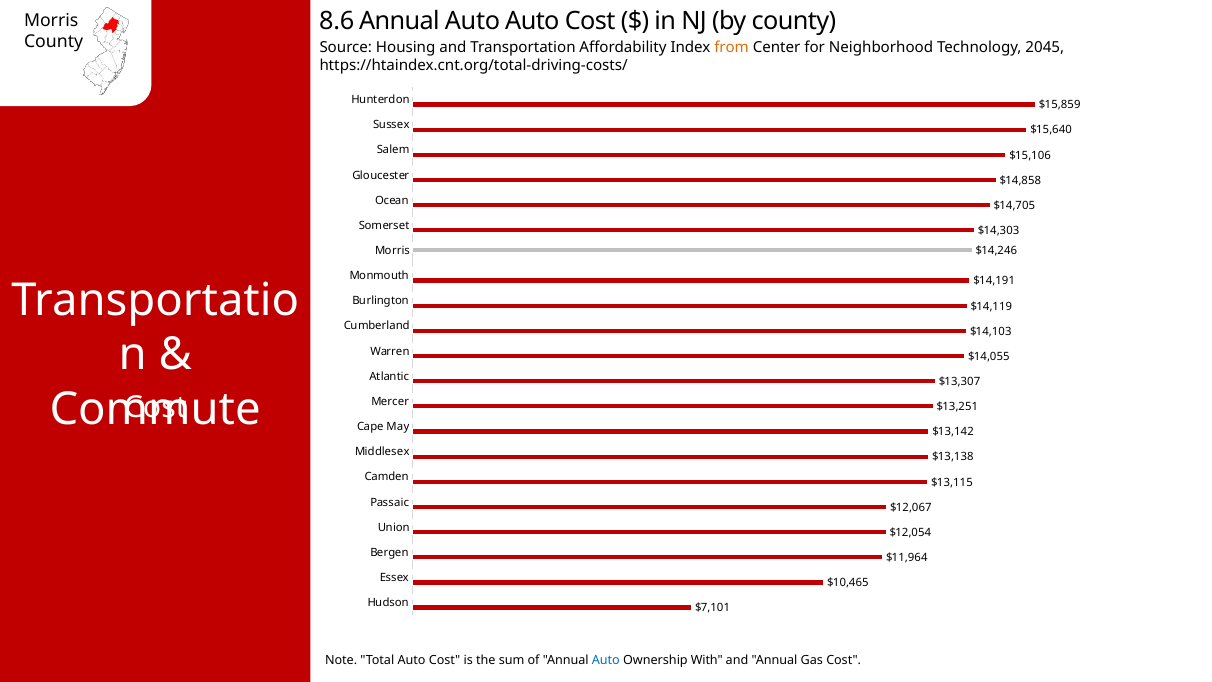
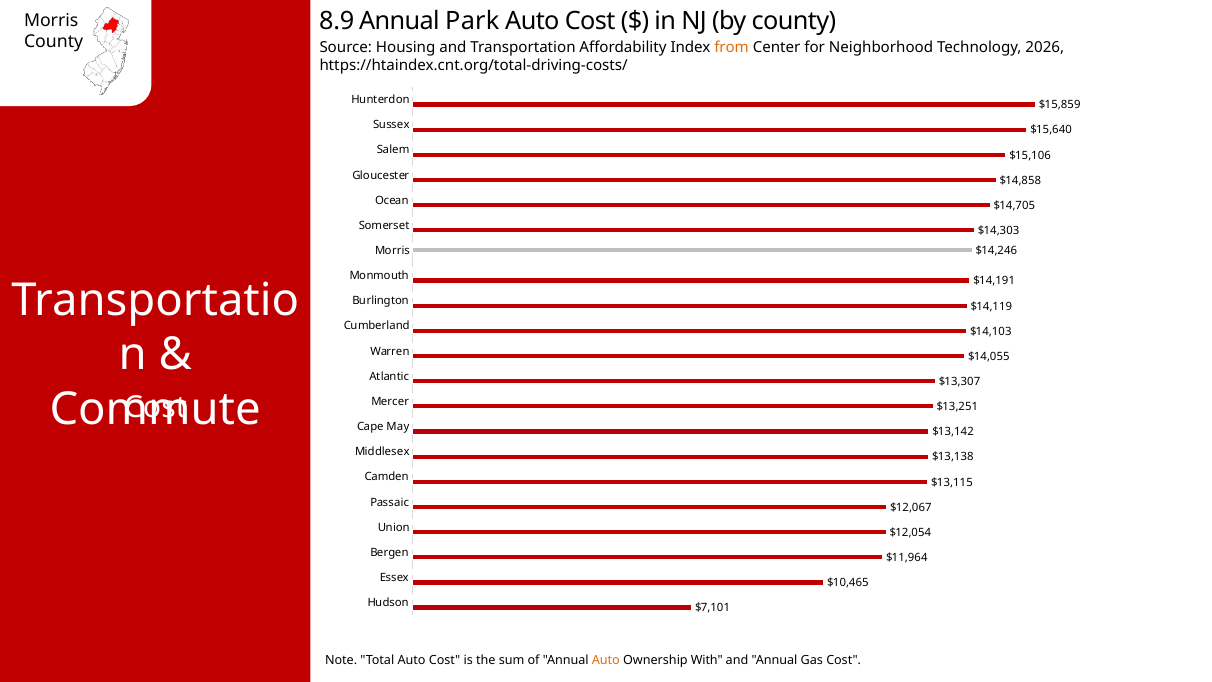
8.6: 8.6 -> 8.9
Auto at (473, 21): Auto -> Park
2045: 2045 -> 2026
Auto at (606, 660) colour: blue -> orange
